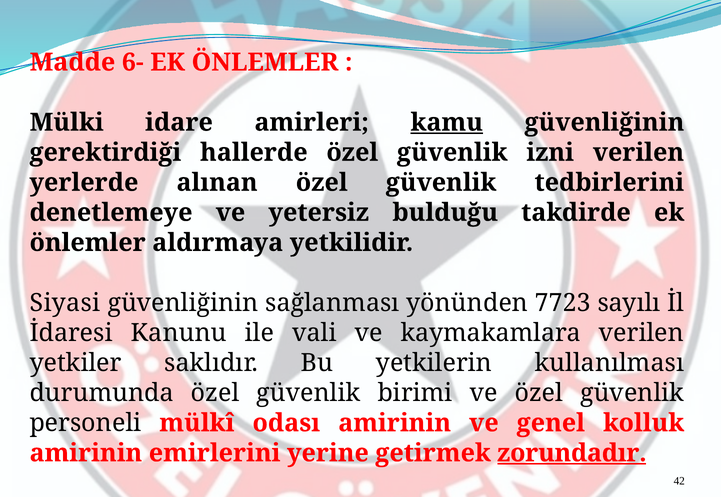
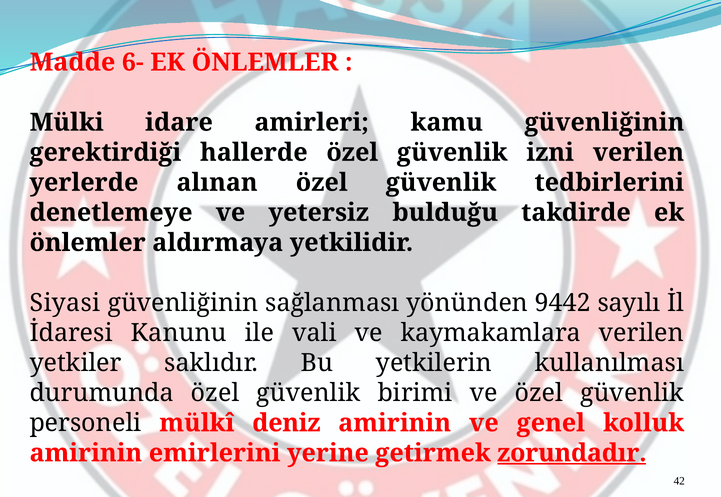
kamu underline: present -> none
7723: 7723 -> 9442
odası: odası -> deniz
